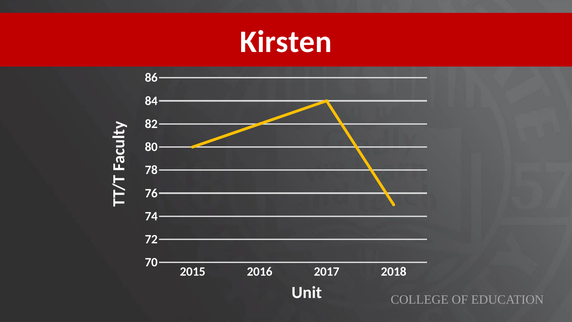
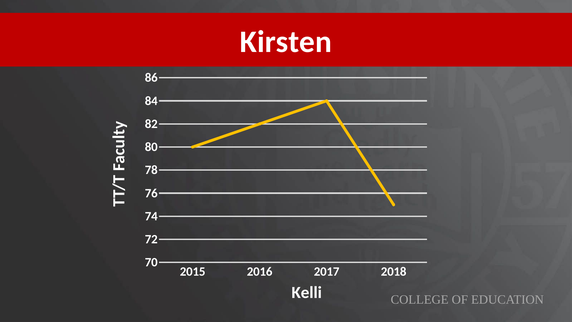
Unit: Unit -> Kelli
